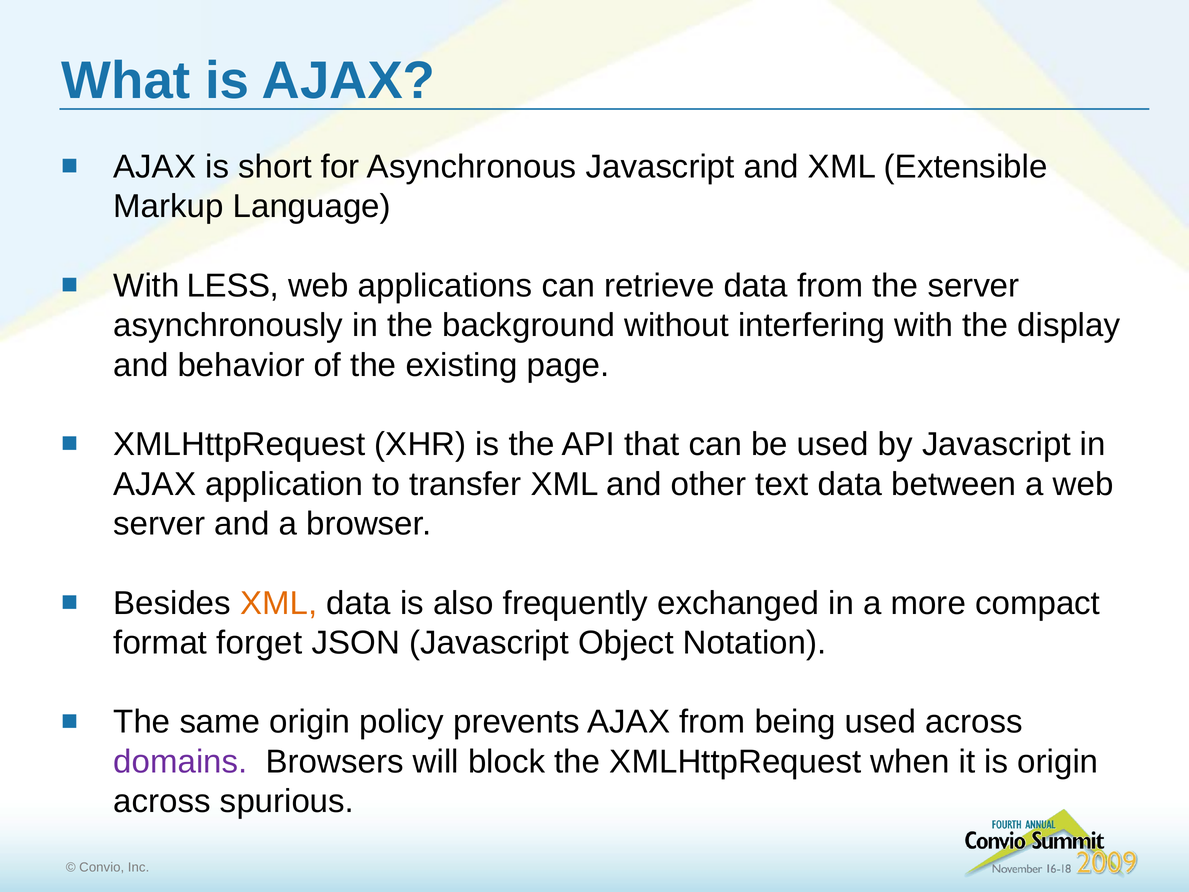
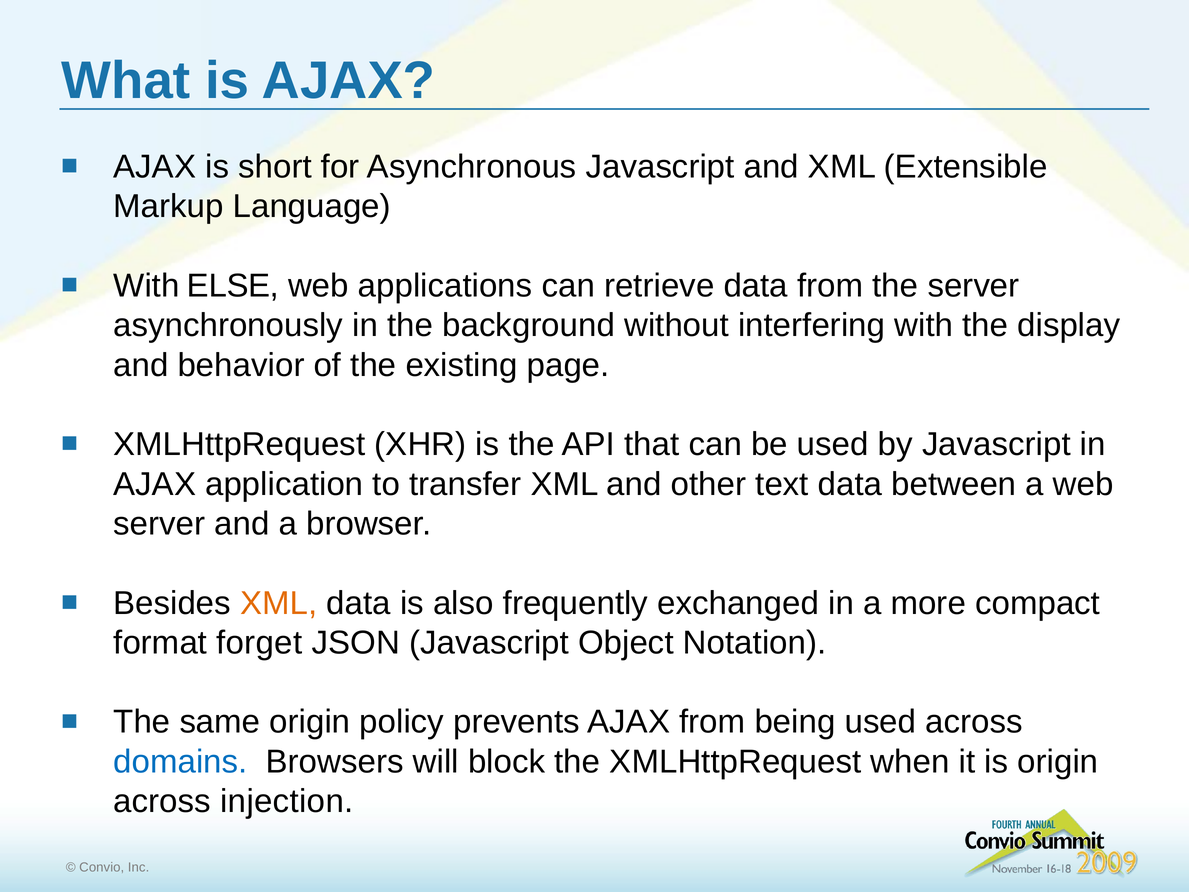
LESS: LESS -> ELSE
domains colour: purple -> blue
spurious: spurious -> injection
